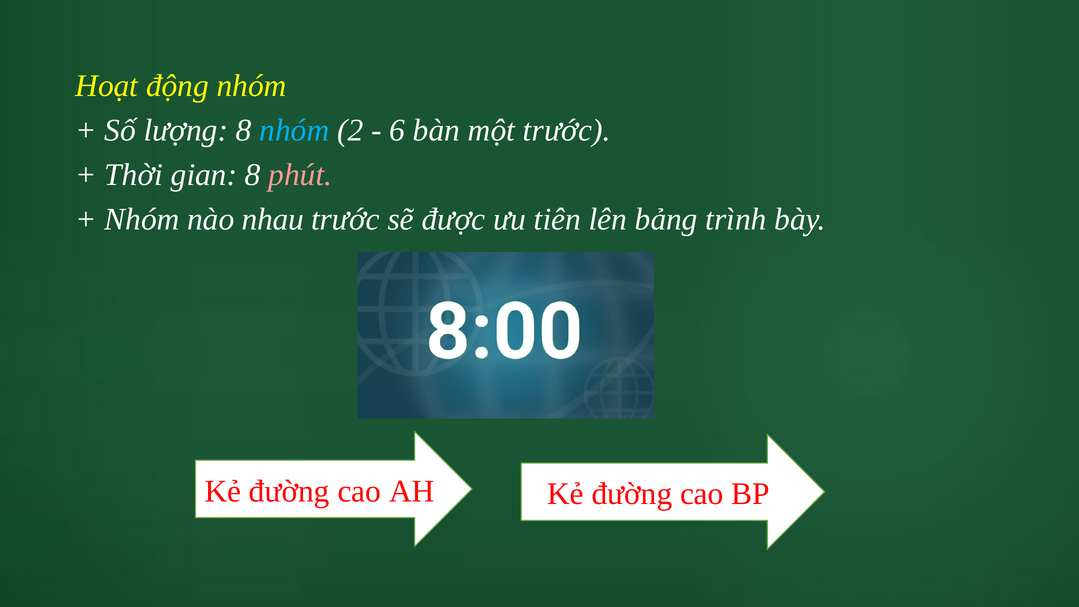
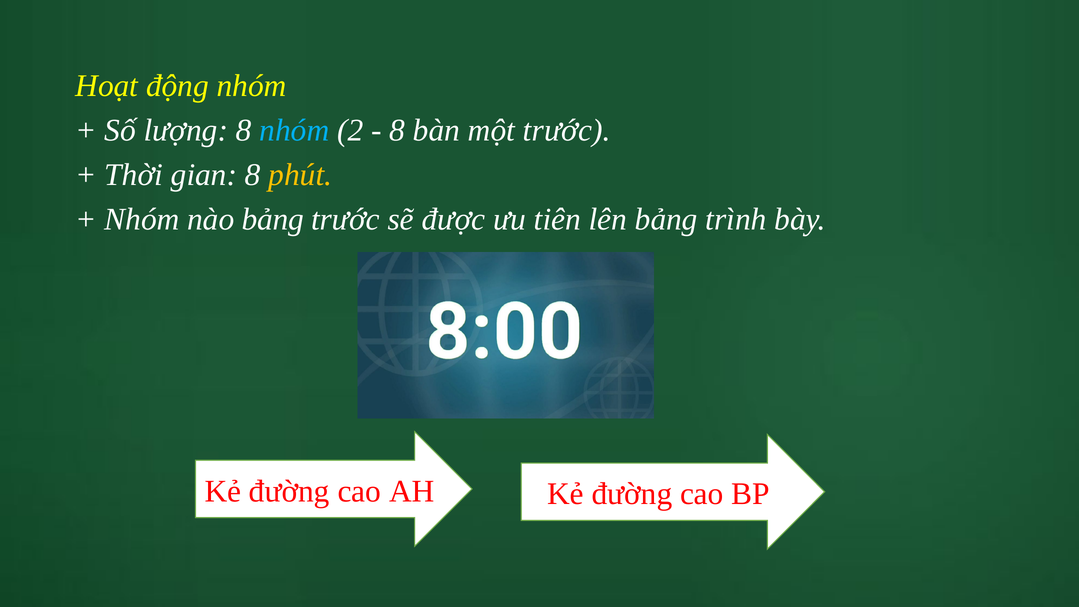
6 at (397, 130): 6 -> 8
phút colour: pink -> yellow
nào nhau: nhau -> bảng
